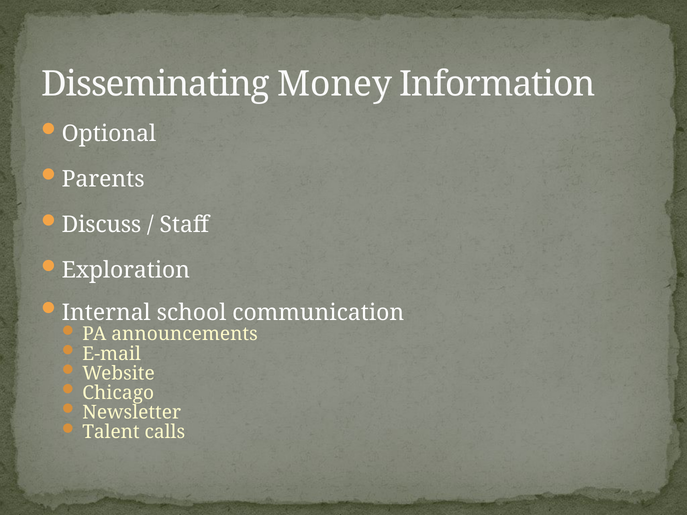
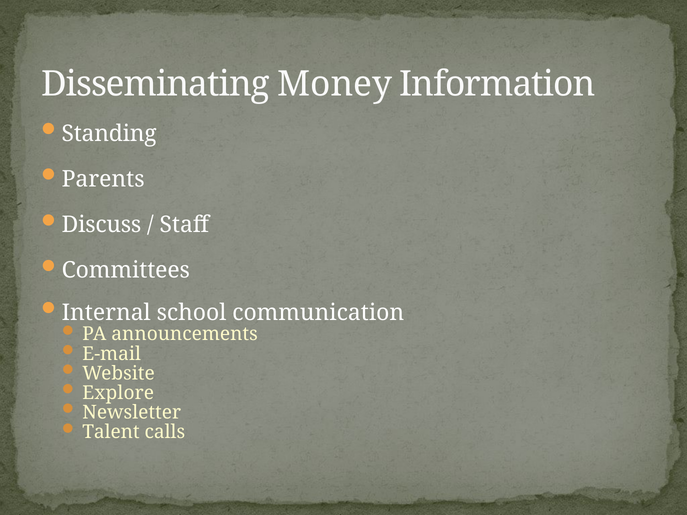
Optional: Optional -> Standing
Exploration: Exploration -> Committees
Chicago: Chicago -> Explore
